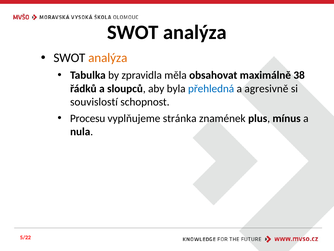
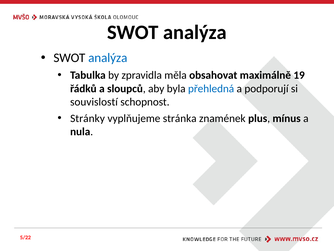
analýza at (108, 58) colour: orange -> blue
38: 38 -> 19
agresivně: agresivně -> podporují
Procesu: Procesu -> Stránky
